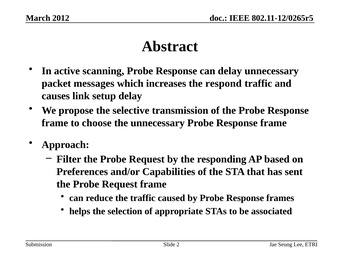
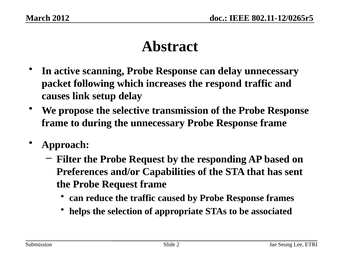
messages: messages -> following
choose: choose -> during
